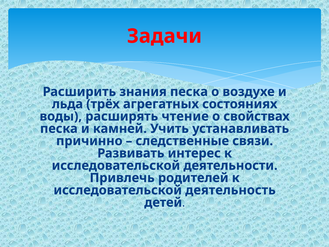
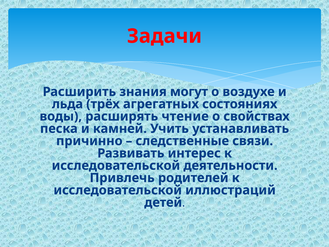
знания песка: песка -> могут
деятельность: деятельность -> иллюстраций
